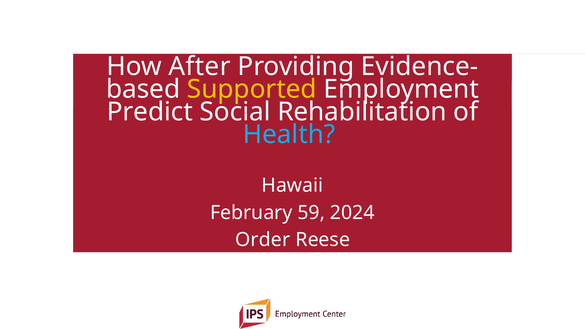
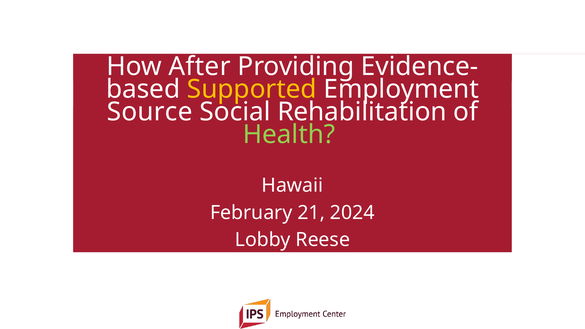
Predict: Predict -> Source
Health colour: light blue -> light green
59: 59 -> 21
Order: Order -> Lobby
